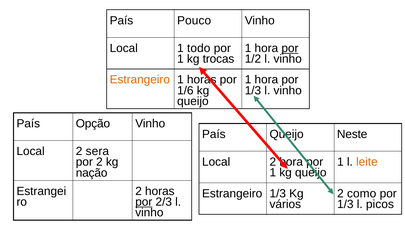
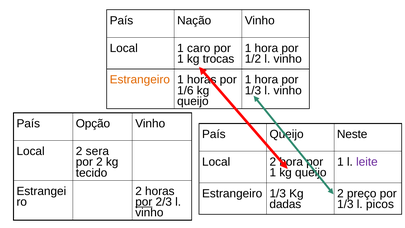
Pouco: Pouco -> Nação
todo: todo -> caro
por at (290, 48) underline: present -> none
leite colour: orange -> purple
nação: nação -> tecido
como: como -> preço
vários: vários -> dadas
